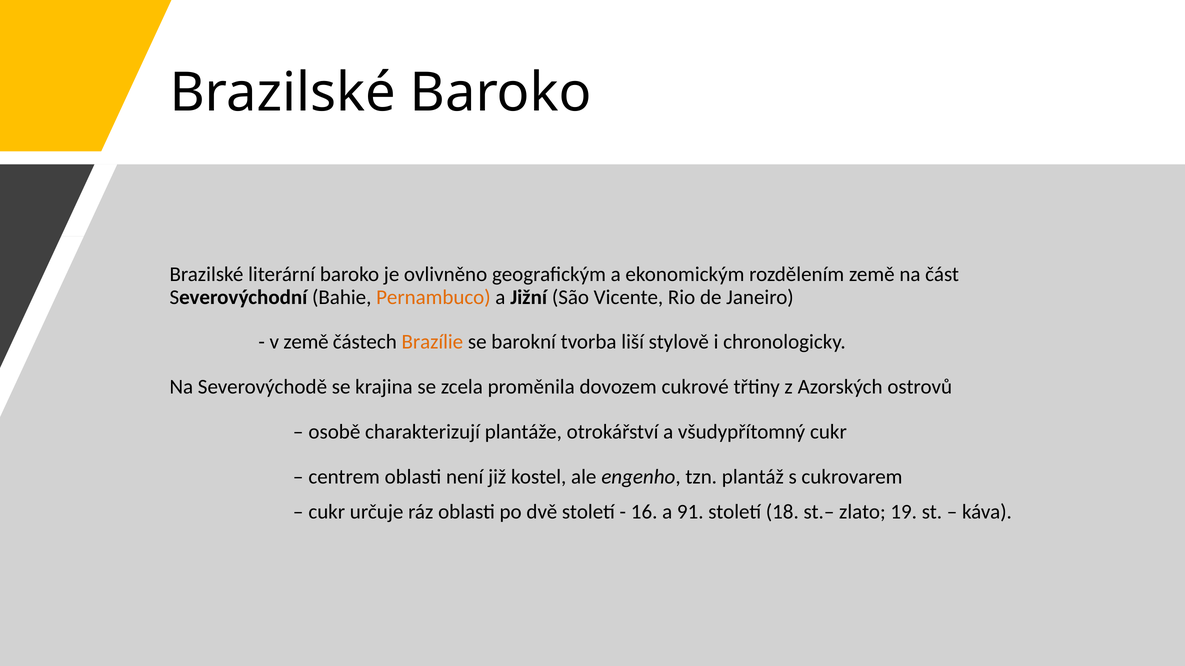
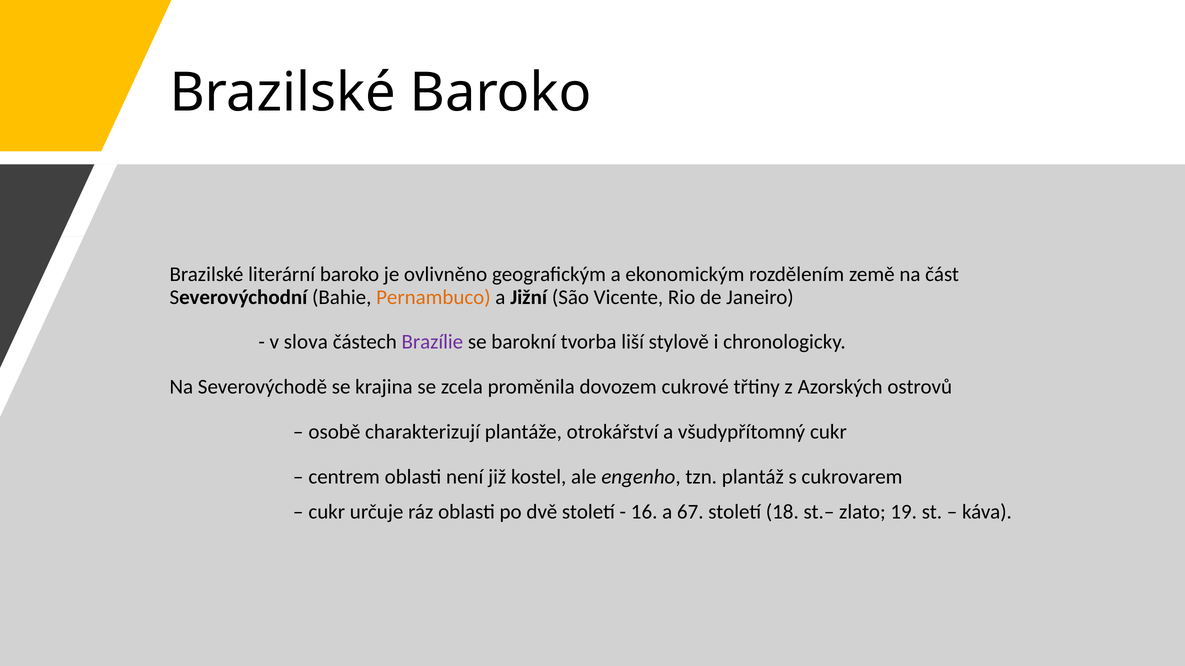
v země: země -> slova
Brazílie colour: orange -> purple
91: 91 -> 67
